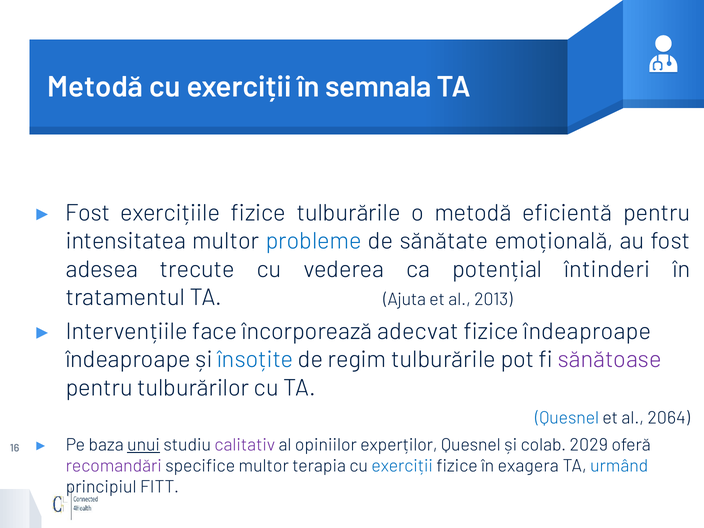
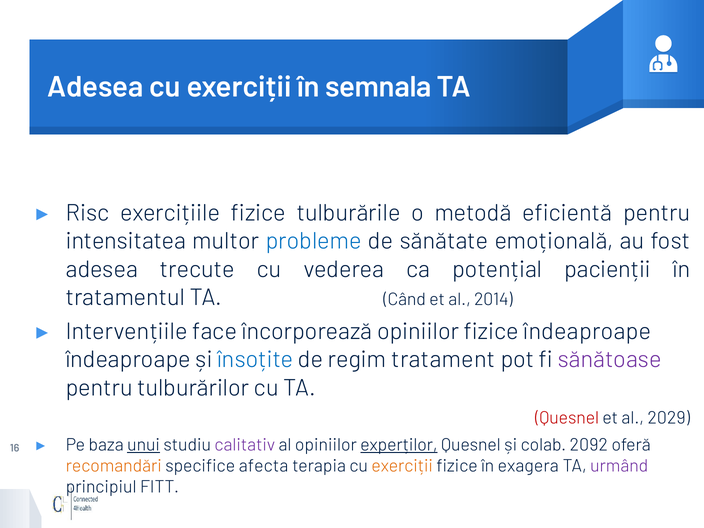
Metodă at (95, 87): Metodă -> Adesea
Fost at (88, 213): Fost -> Risc
întinderi: întinderi -> pacienții
Ajuta: Ajuta -> Când
2013: 2013 -> 2014
încorporează adecvat: adecvat -> opiniilor
regim tulburările: tulburările -> tratament
Quesnel at (567, 418) colour: blue -> red
2064: 2064 -> 2029
experților underline: none -> present
2029: 2029 -> 2092
recomandări colour: purple -> orange
specifice multor: multor -> afecta
exerciții at (402, 466) colour: blue -> orange
urmând colour: blue -> purple
